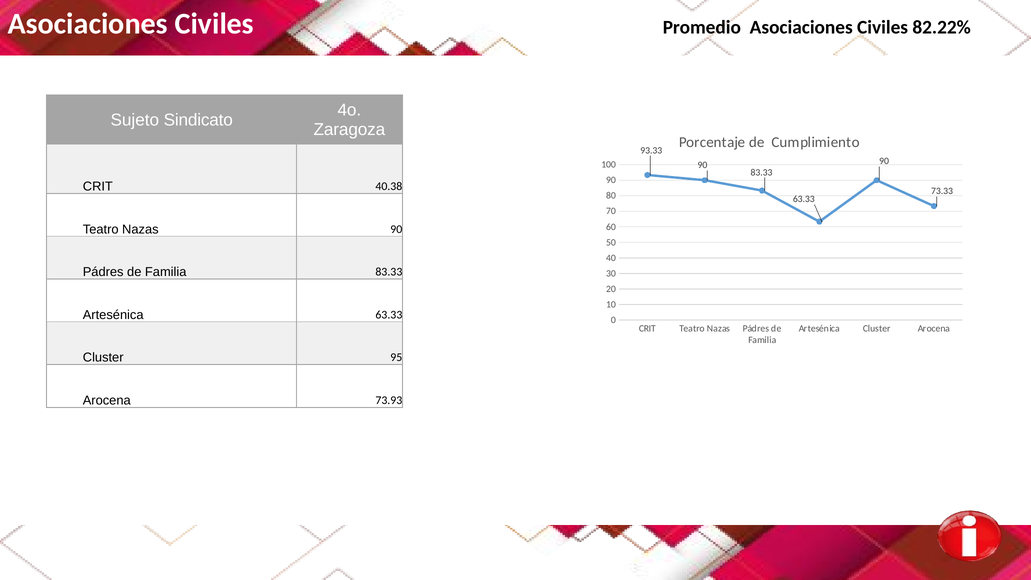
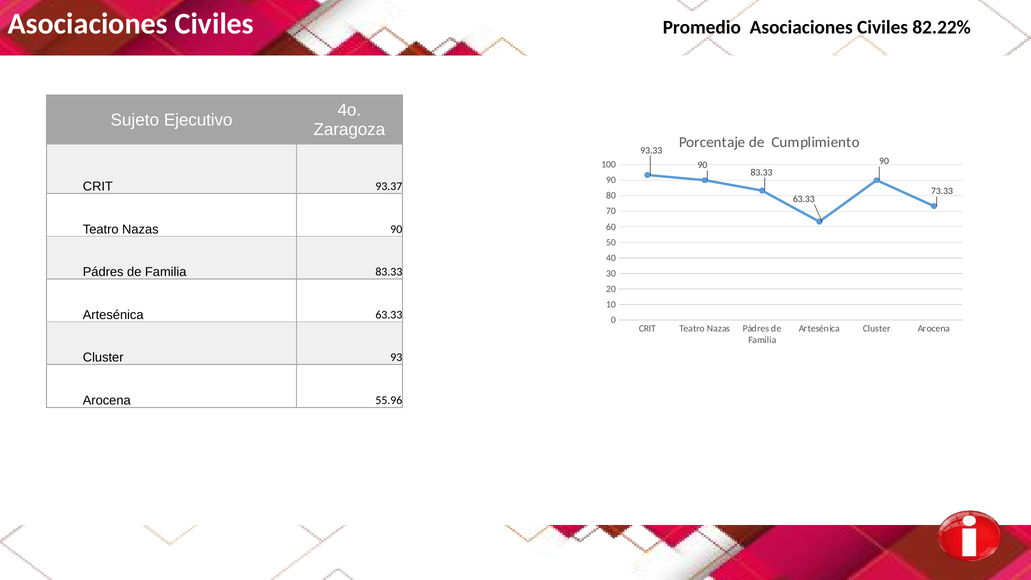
Sindicato: Sindicato -> Ejecutivo
40.38: 40.38 -> 93.37
95: 95 -> 93
73.93: 73.93 -> 55.96
